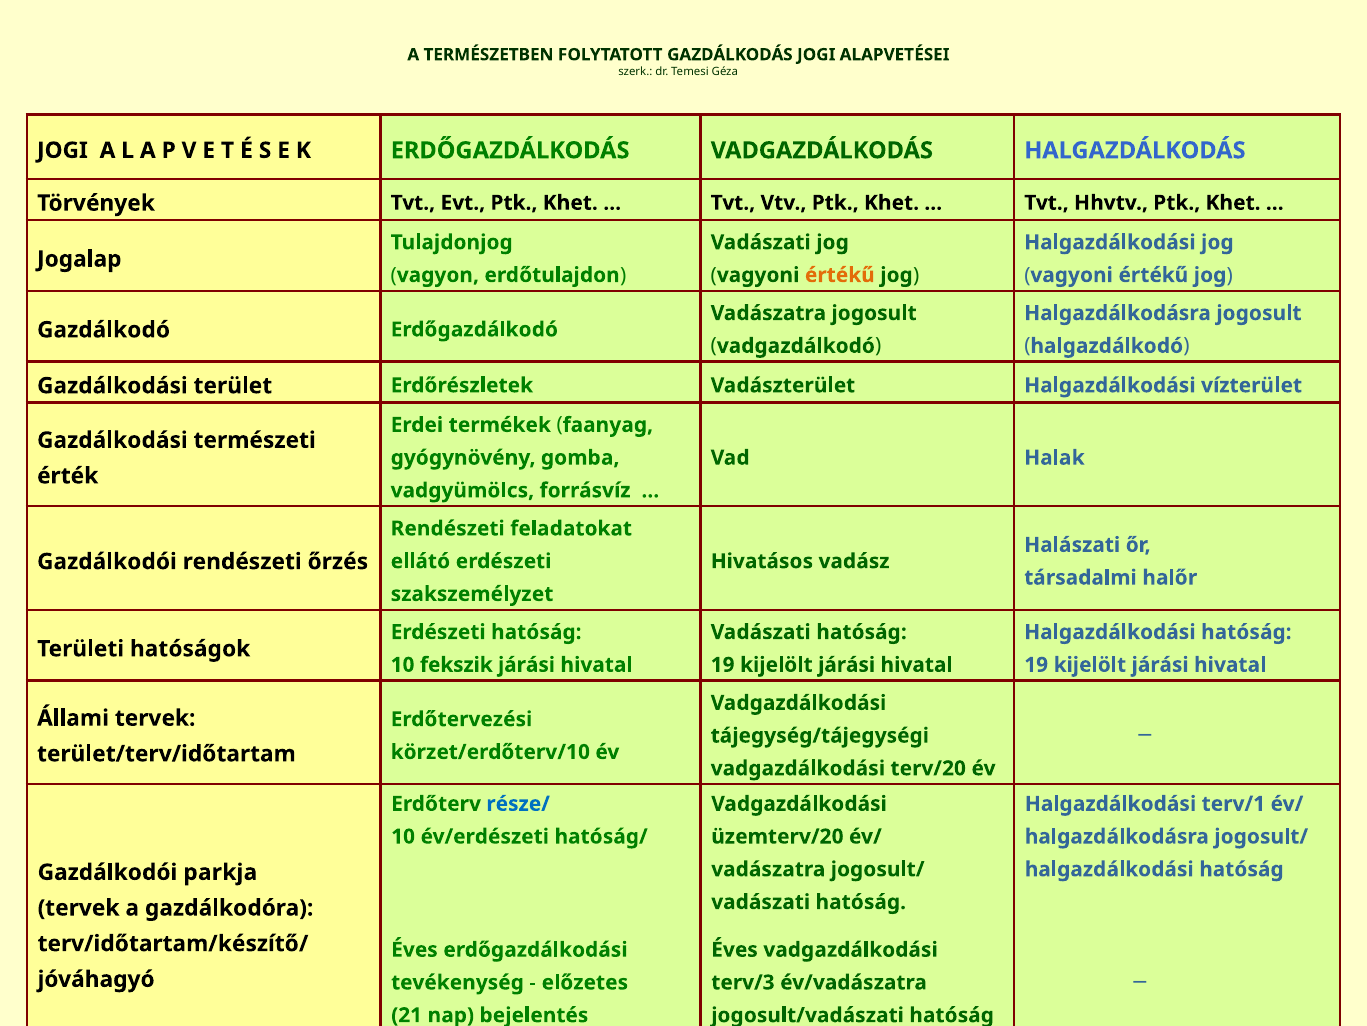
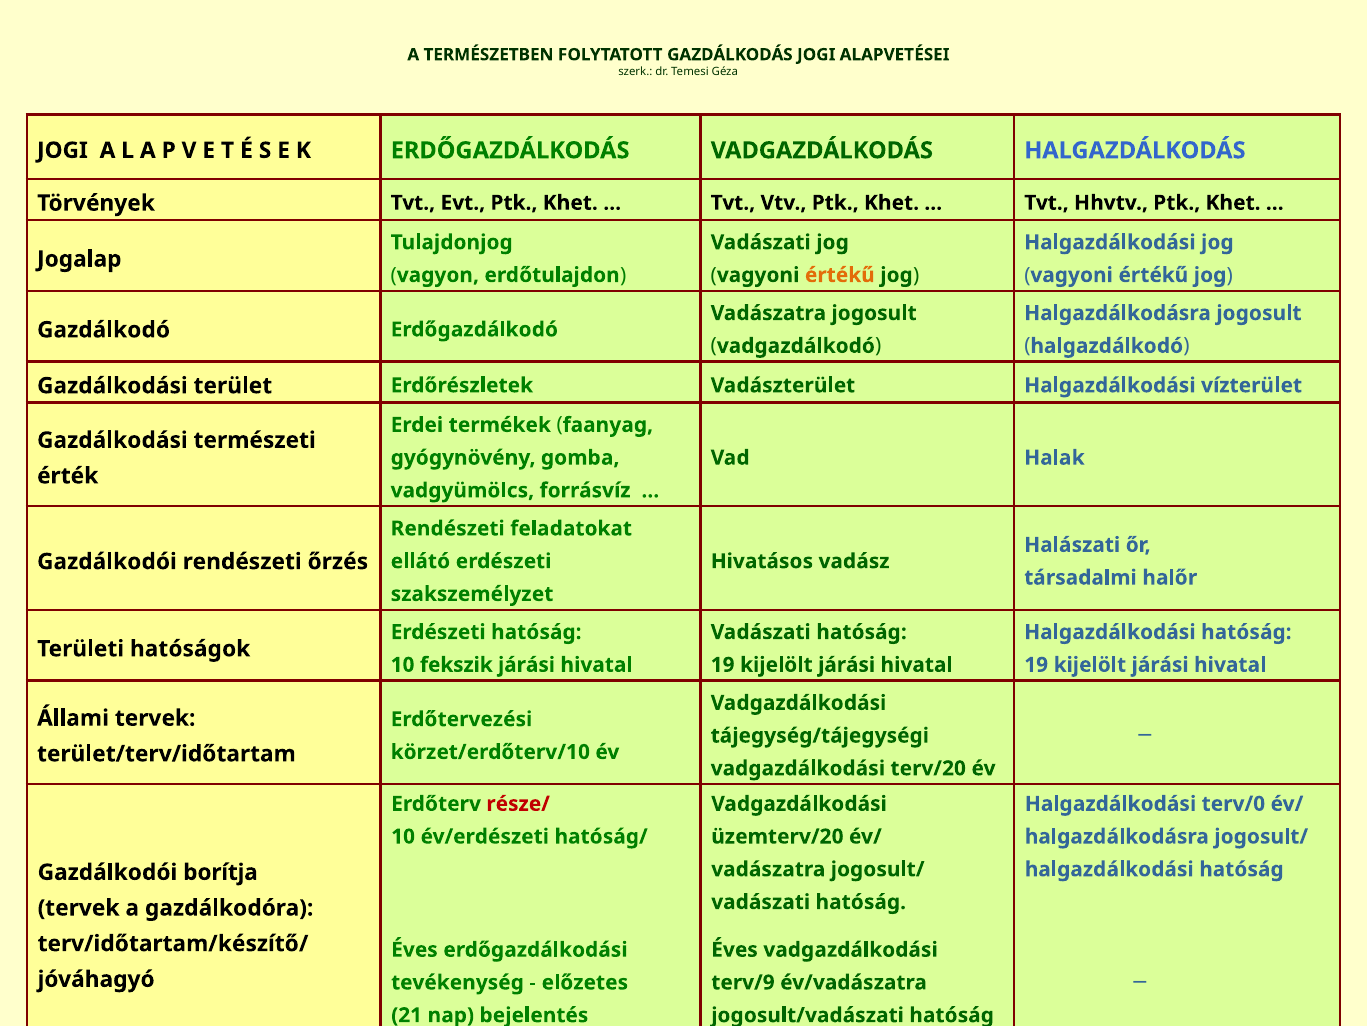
része/ colour: blue -> red
terv/1: terv/1 -> terv/0
parkja: parkja -> borítja
terv/3: terv/3 -> terv/9
